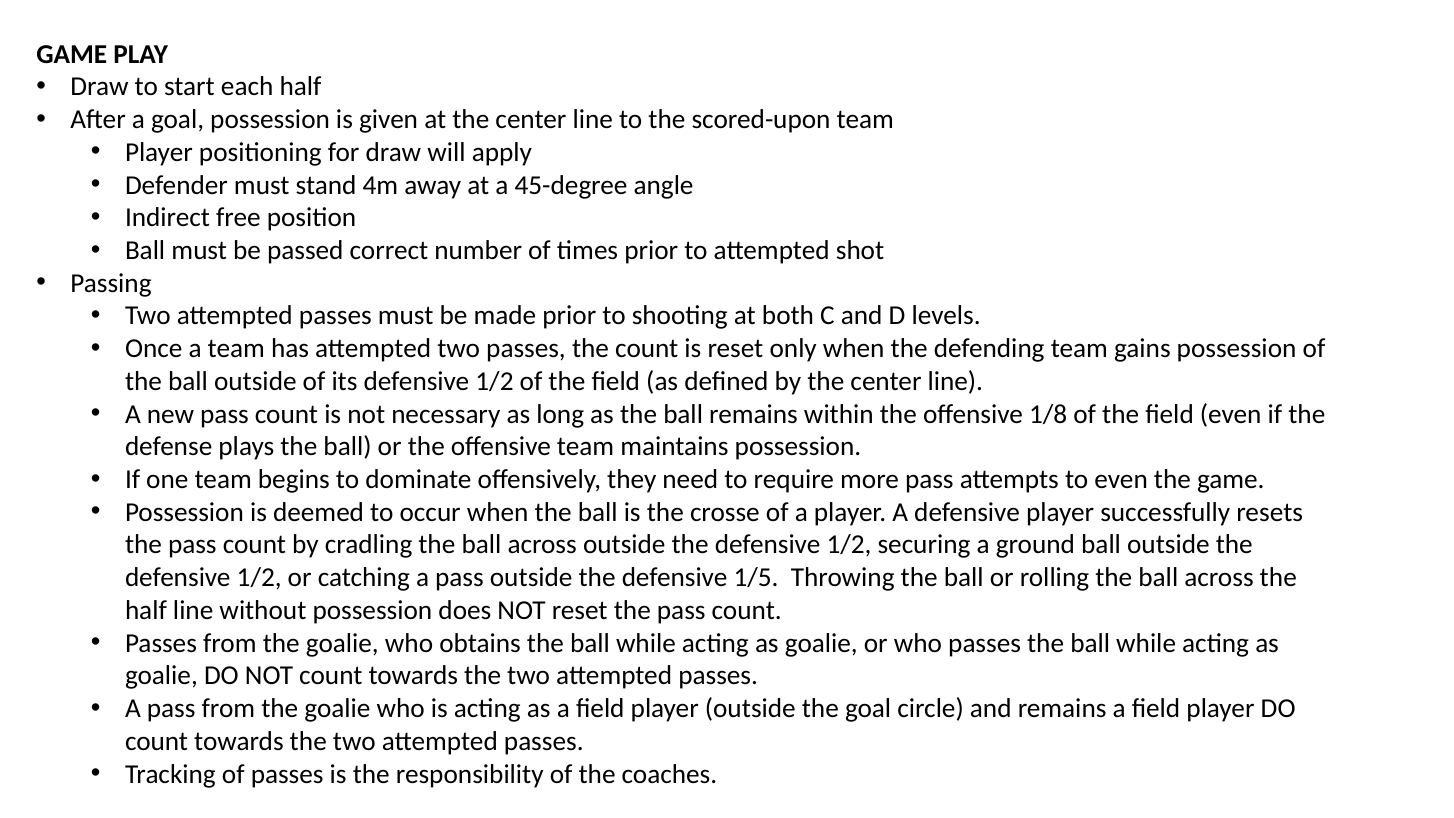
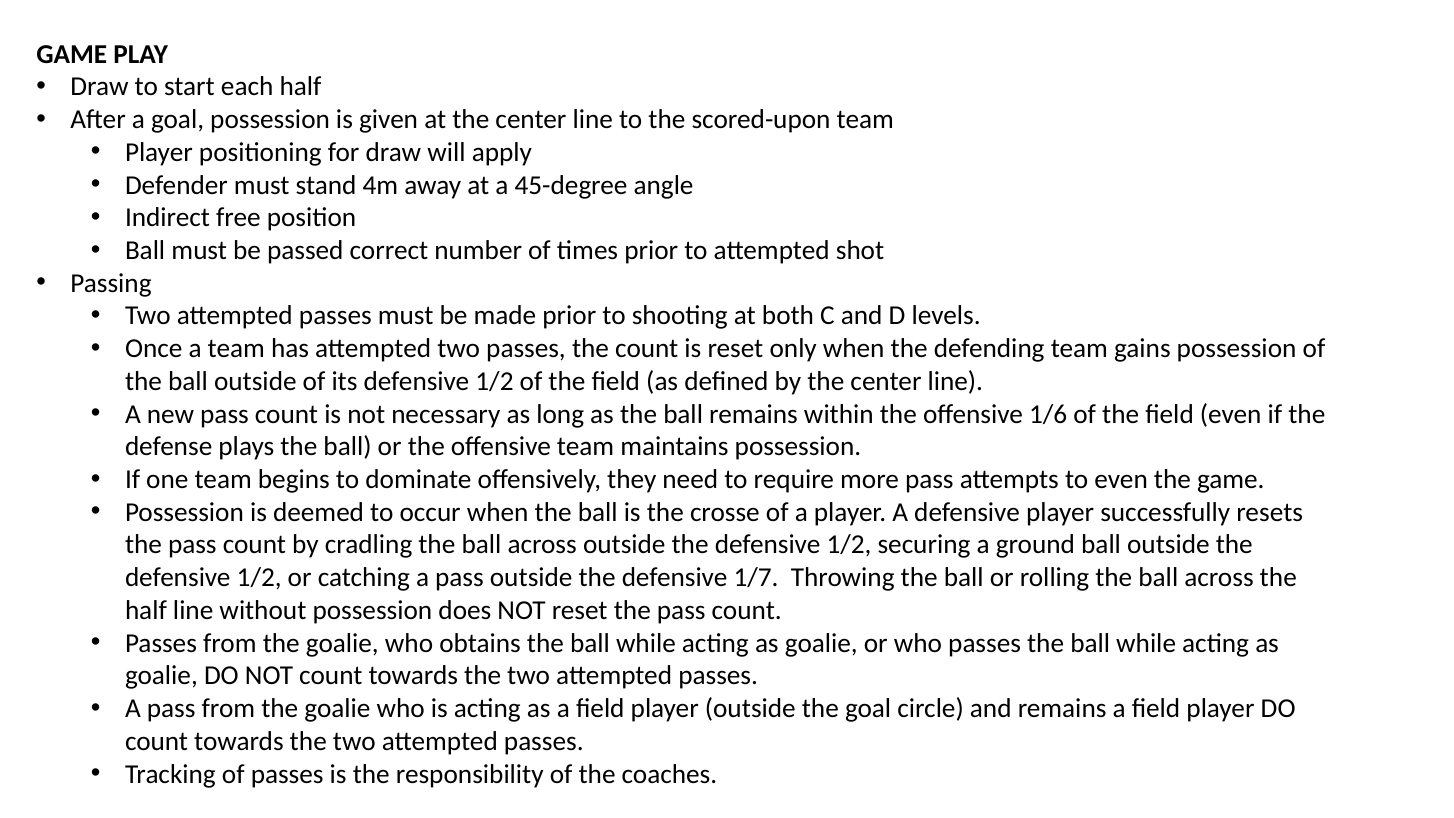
1/8: 1/8 -> 1/6
1/5: 1/5 -> 1/7
